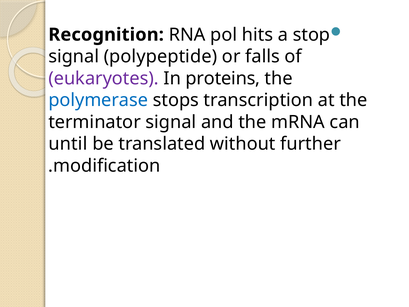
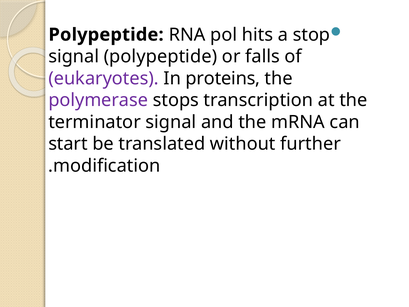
Recognition at (106, 35): Recognition -> Polypeptide
polymerase colour: blue -> purple
until: until -> start
